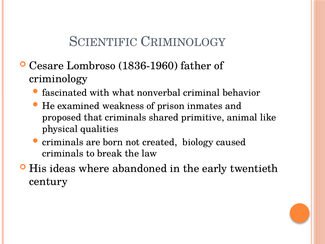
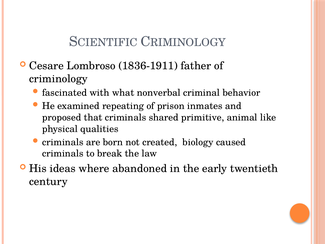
1836-1960: 1836-1960 -> 1836-1911
weakness: weakness -> repeating
